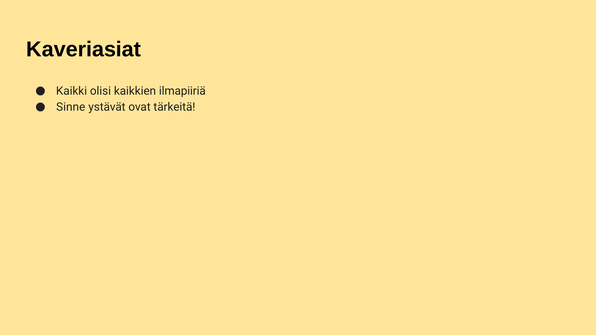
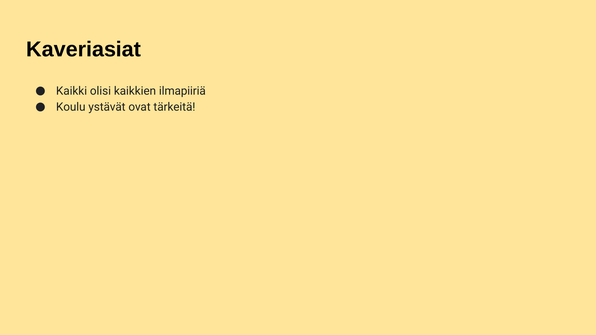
Sinne: Sinne -> Koulu
